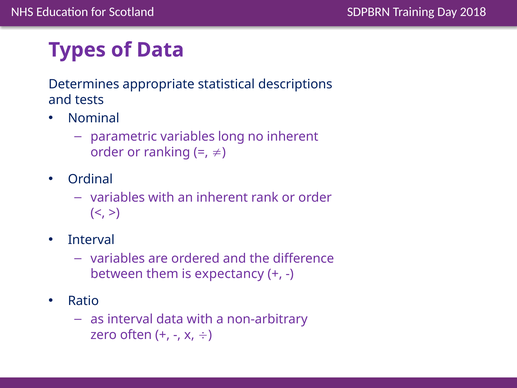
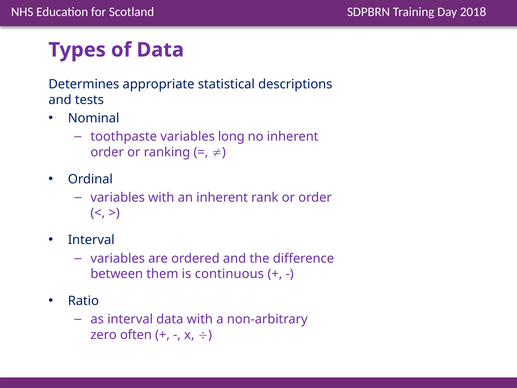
parametric: parametric -> toothpaste
expectancy: expectancy -> continuous
